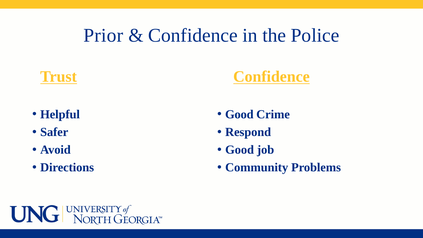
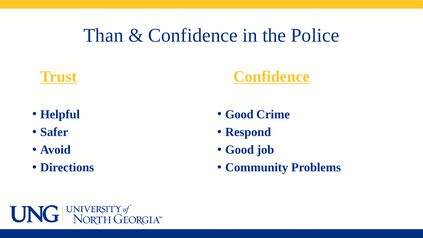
Prior: Prior -> Than
